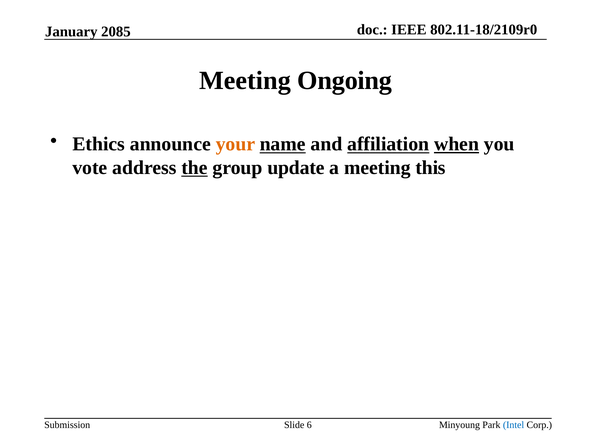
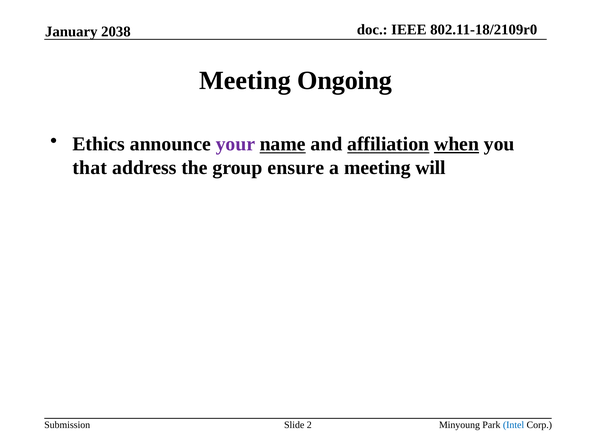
2085: 2085 -> 2038
your colour: orange -> purple
vote: vote -> that
the underline: present -> none
update: update -> ensure
this: this -> will
6: 6 -> 2
